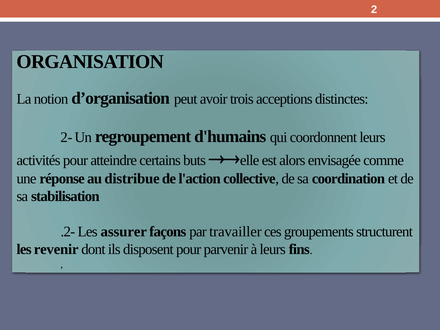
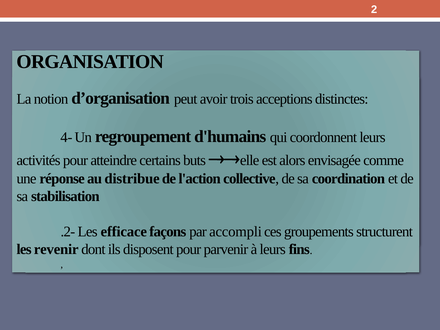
2-: 2- -> 4-
assurer: assurer -> efficace
travailler: travailler -> accompli
